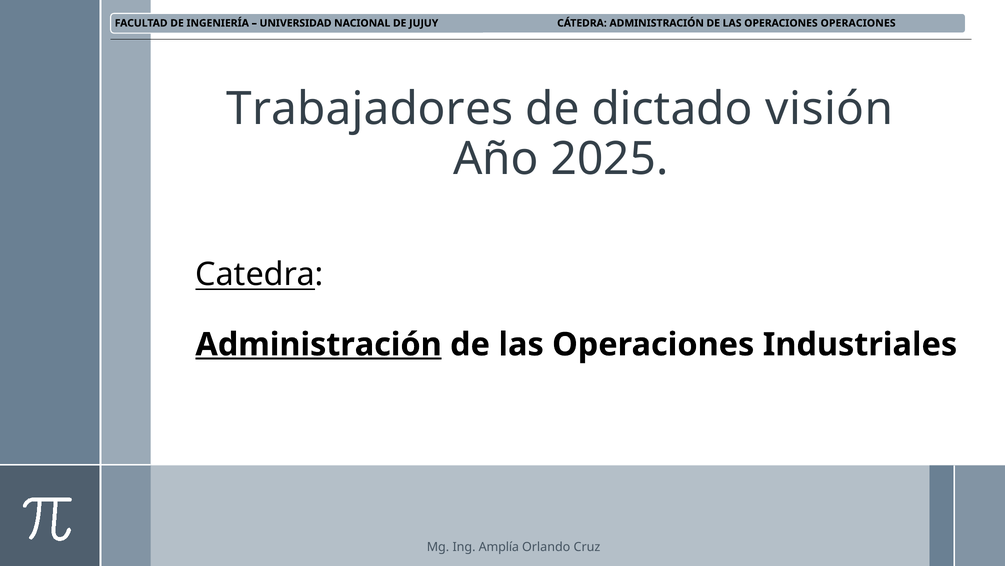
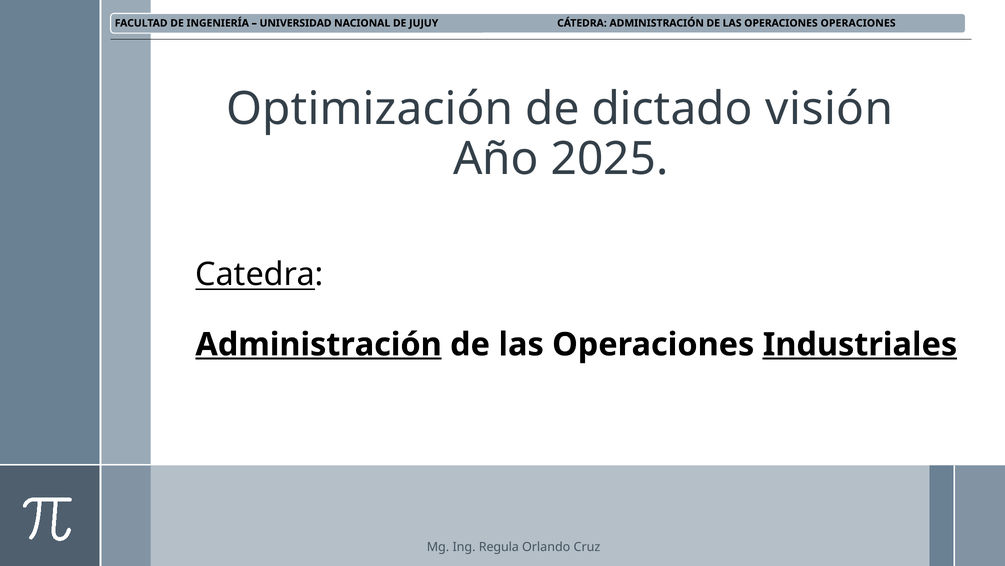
Trabajadores: Trabajadores -> Optimización
Industriales underline: none -> present
Amplía: Amplía -> Regula
